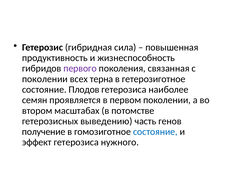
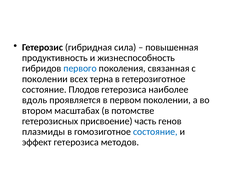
первого colour: purple -> blue
семян: семян -> вдоль
выведению: выведению -> присвоение
получение: получение -> плазмиды
нужного: нужного -> методов
